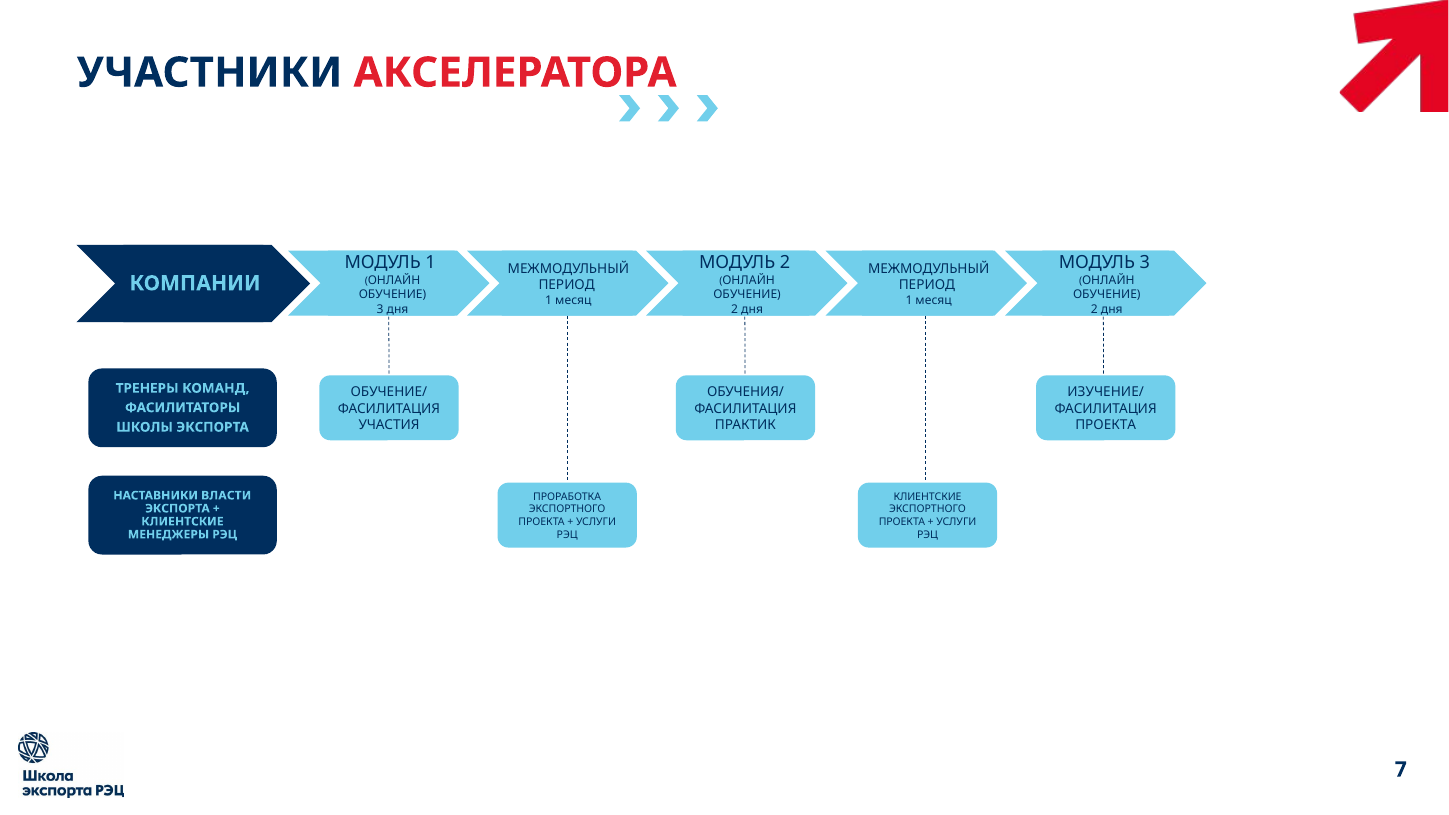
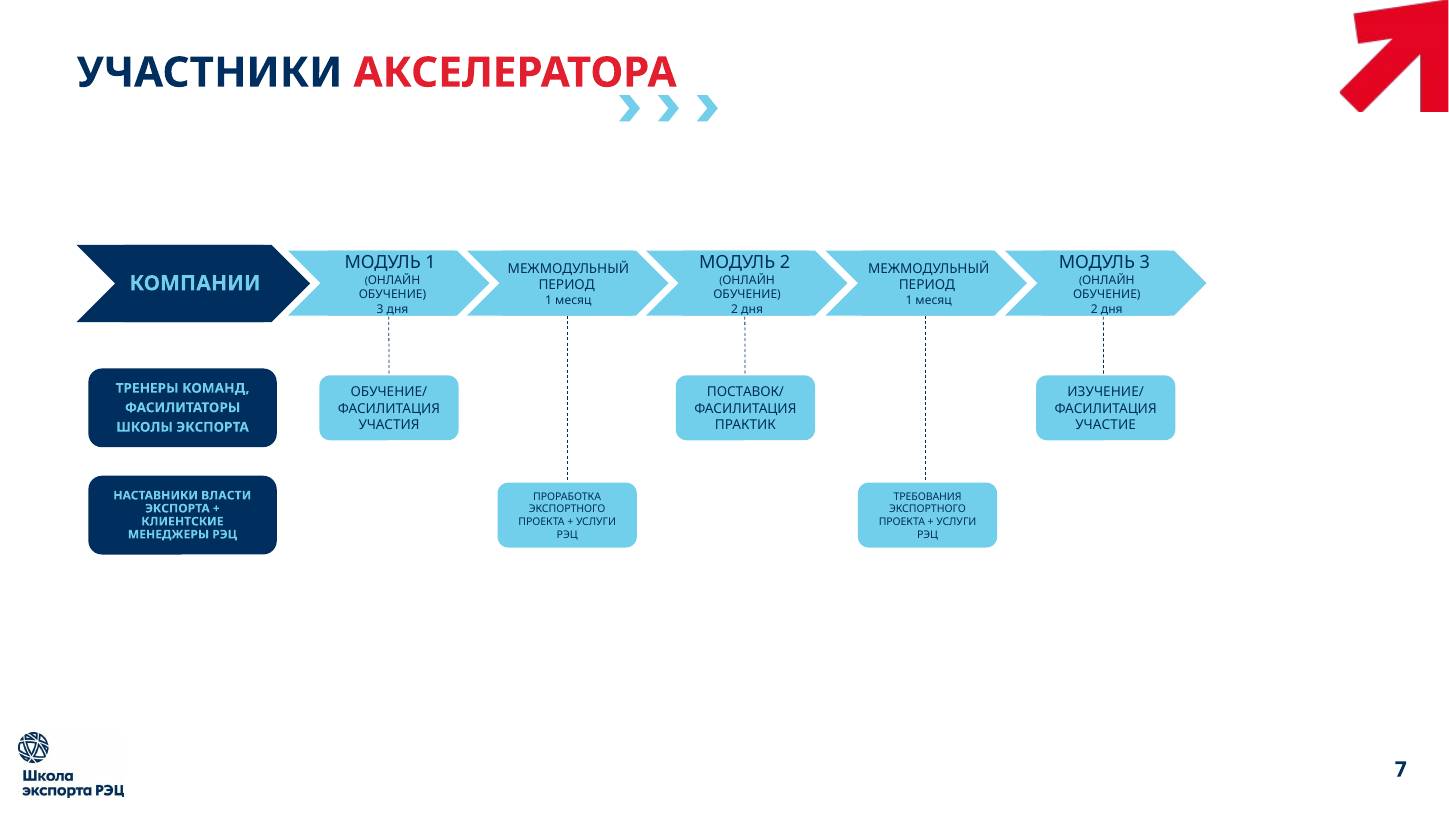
ОБУЧЕНИЯ/: ОБУЧЕНИЯ/ -> ПОСТАВОК/
ПРОЕКТА at (1106, 425): ПРОЕКТА -> УЧАСТИЕ
КЛИЕНТСКИЕ at (928, 497): КЛИЕНТСКИЕ -> ТРЕБОВАНИЯ
